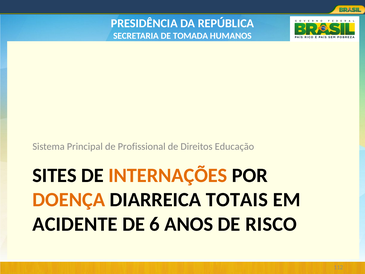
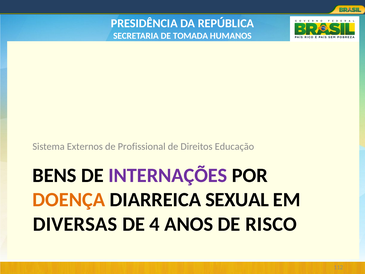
Principal: Principal -> Externos
SITES: SITES -> BENS
INTERNAÇÕES colour: orange -> purple
TOTAIS: TOTAIS -> SEXUAL
ACIDENTE: ACIDENTE -> DIVERSAS
6: 6 -> 4
